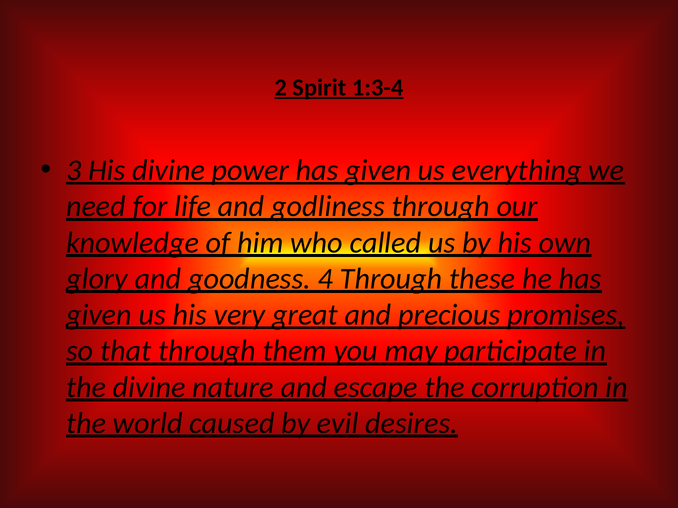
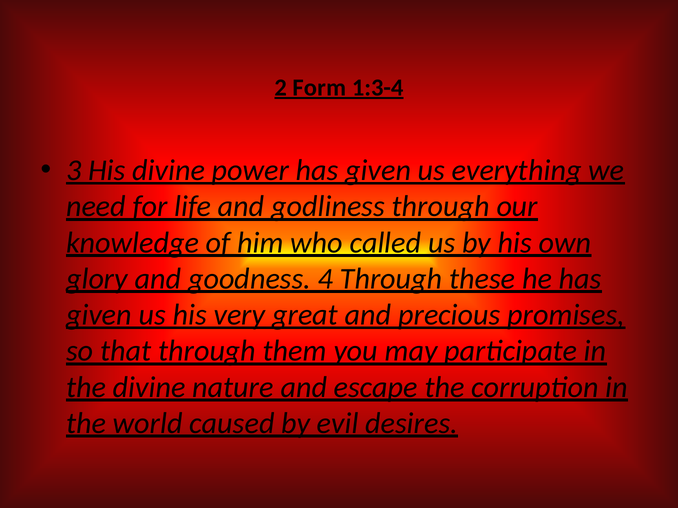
Spirit: Spirit -> Form
